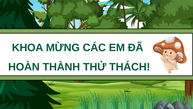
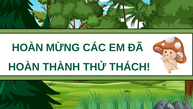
KHOA at (28, 47): KHOA -> HOÀN
